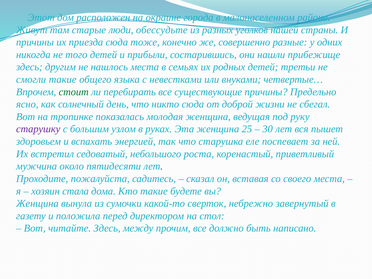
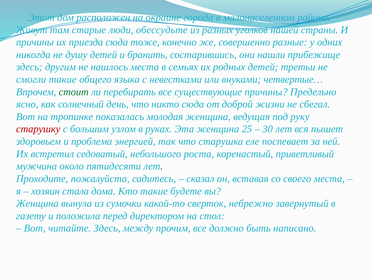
того: того -> душу
прибыли: прибыли -> бранить
старушку colour: purple -> red
вспахать: вспахать -> проблема
